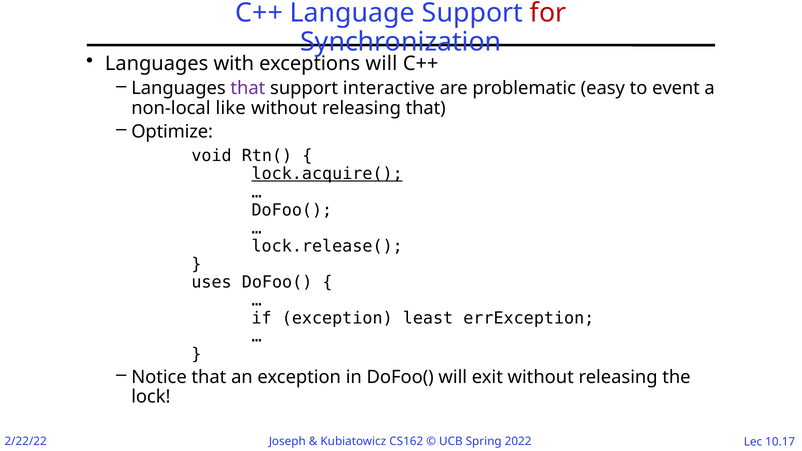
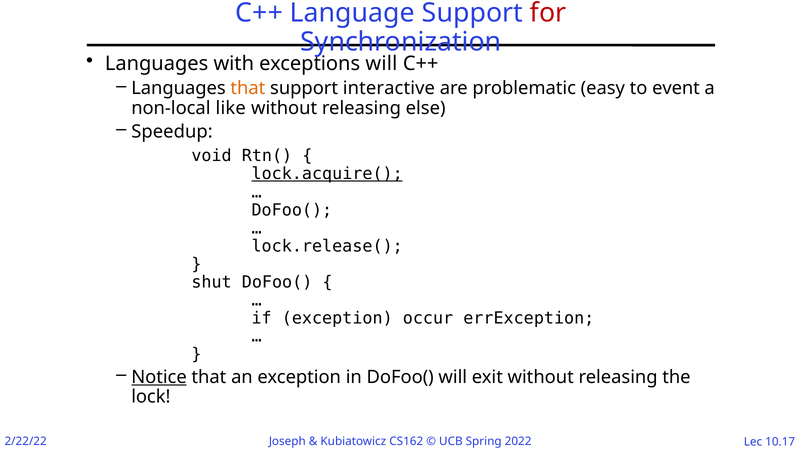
that at (248, 88) colour: purple -> orange
releasing that: that -> else
Optimize: Optimize -> Speedup
uses: uses -> shut
least: least -> occur
Notice underline: none -> present
